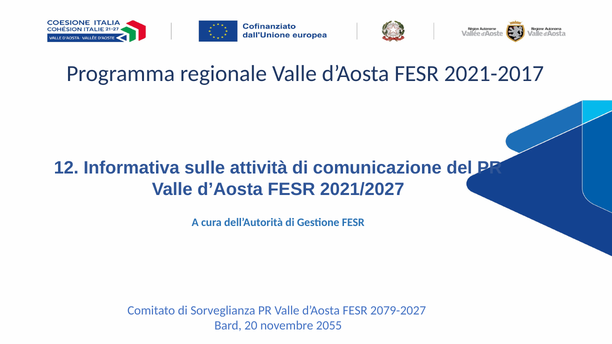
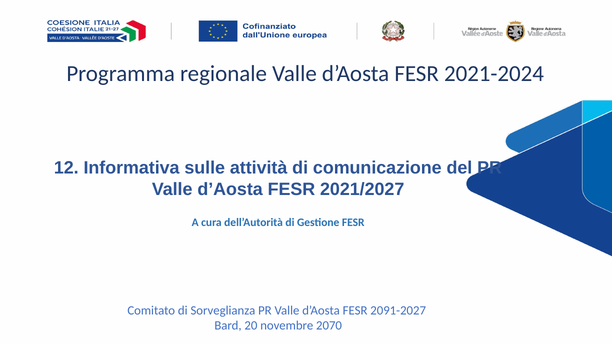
2021-2017: 2021-2017 -> 2021-2024
2079-2027: 2079-2027 -> 2091-2027
2055: 2055 -> 2070
